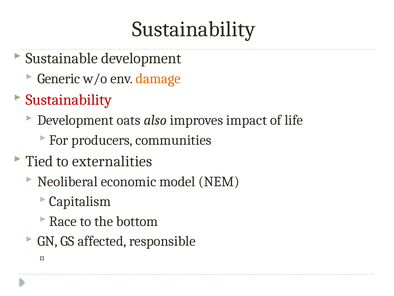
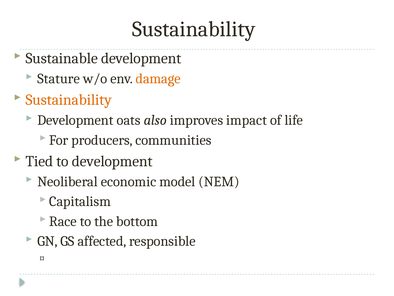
Generic: Generic -> Stature
Sustainability at (69, 100) colour: red -> orange
to externalities: externalities -> development
